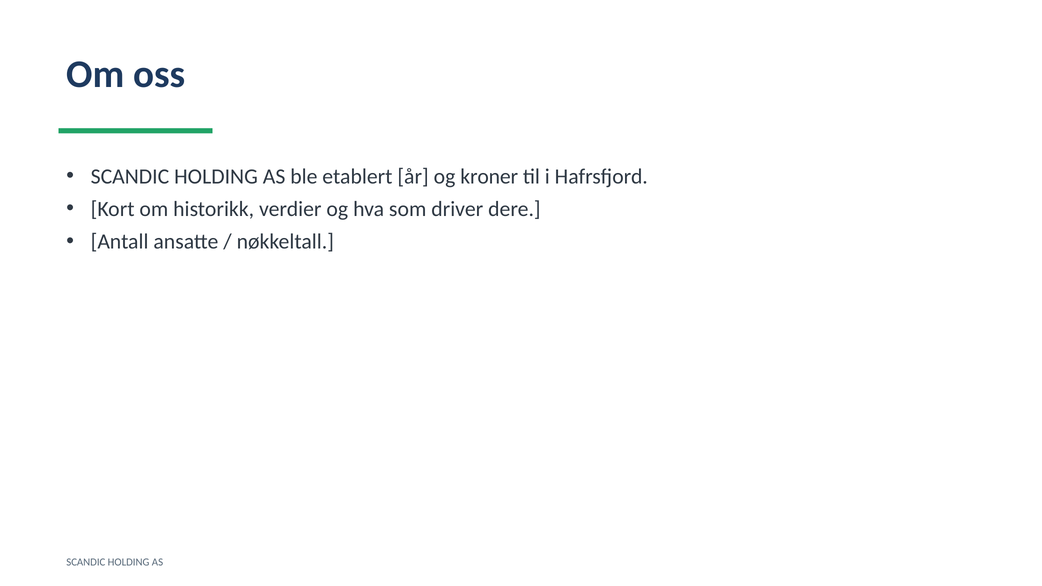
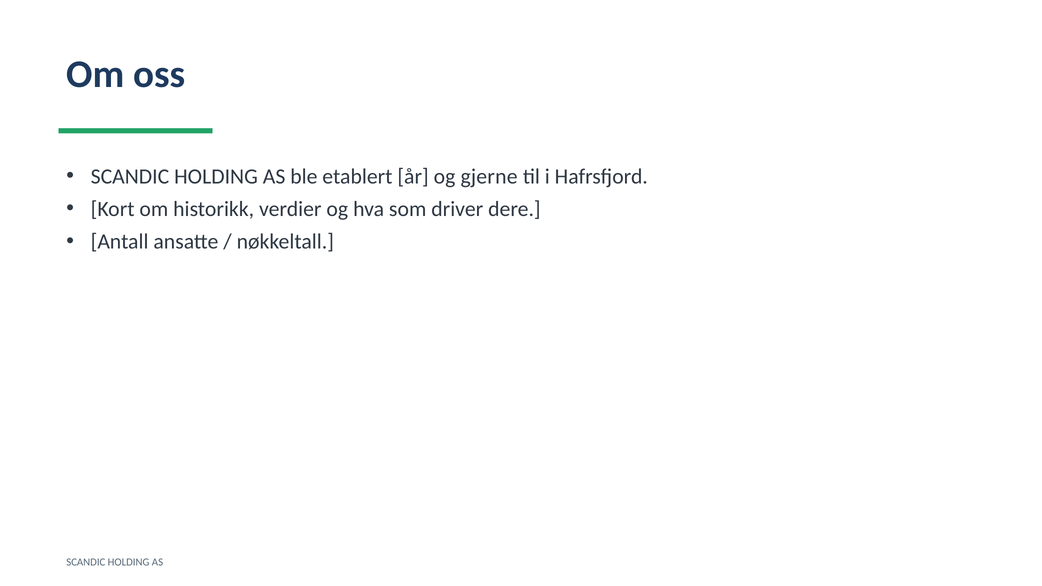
kroner: kroner -> gjerne
